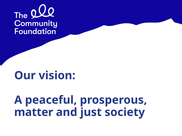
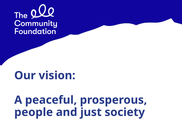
matter: matter -> people
